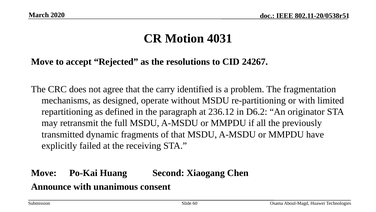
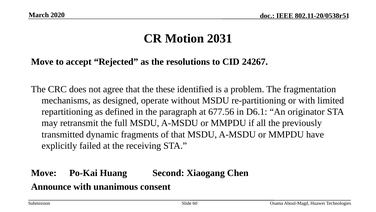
4031: 4031 -> 2031
carry: carry -> these
236.12: 236.12 -> 677.56
D6.2: D6.2 -> D6.1
